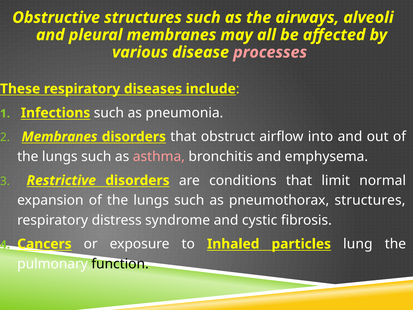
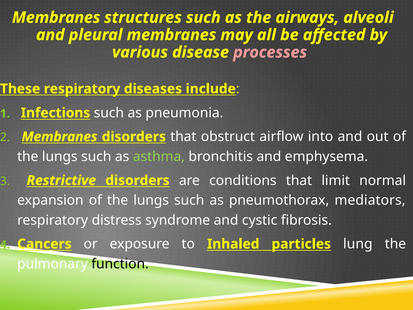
Obstructive at (56, 18): Obstructive -> Membranes
asthma colour: pink -> light green
pneumothorax structures: structures -> mediators
